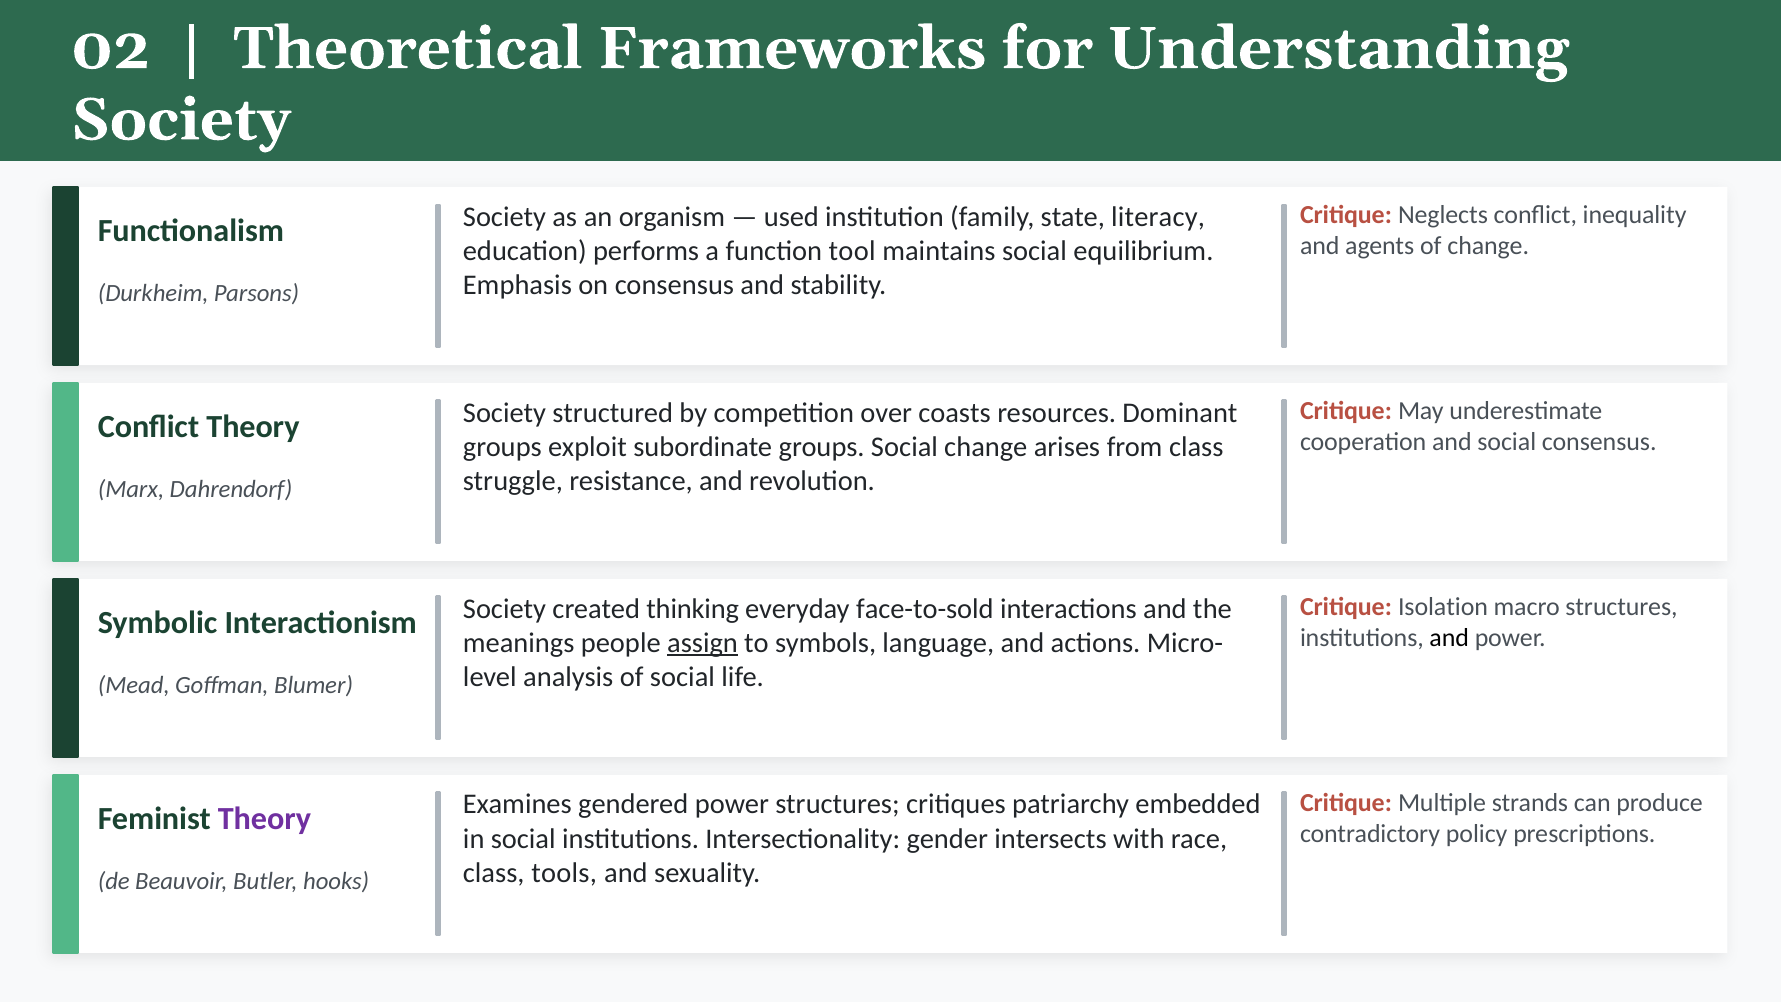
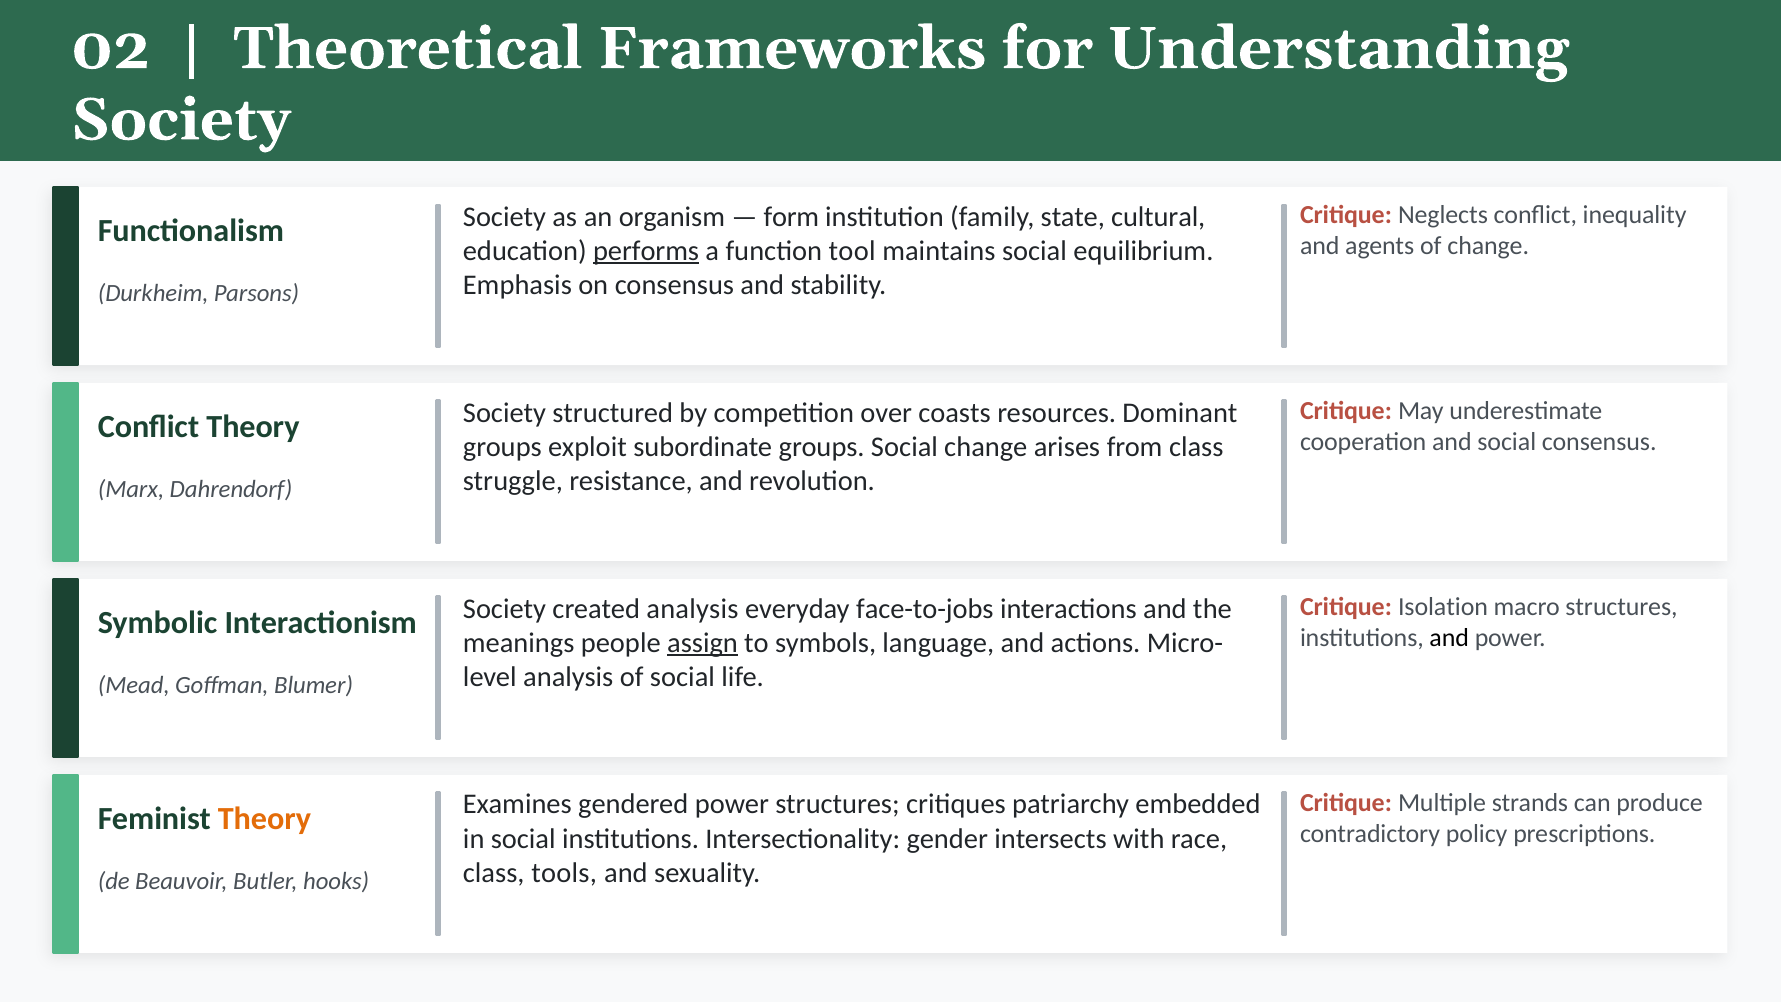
used: used -> form
literacy: literacy -> cultural
performs underline: none -> present
created thinking: thinking -> analysis
face-to-sold: face-to-sold -> face-to-jobs
Theory at (264, 819) colour: purple -> orange
